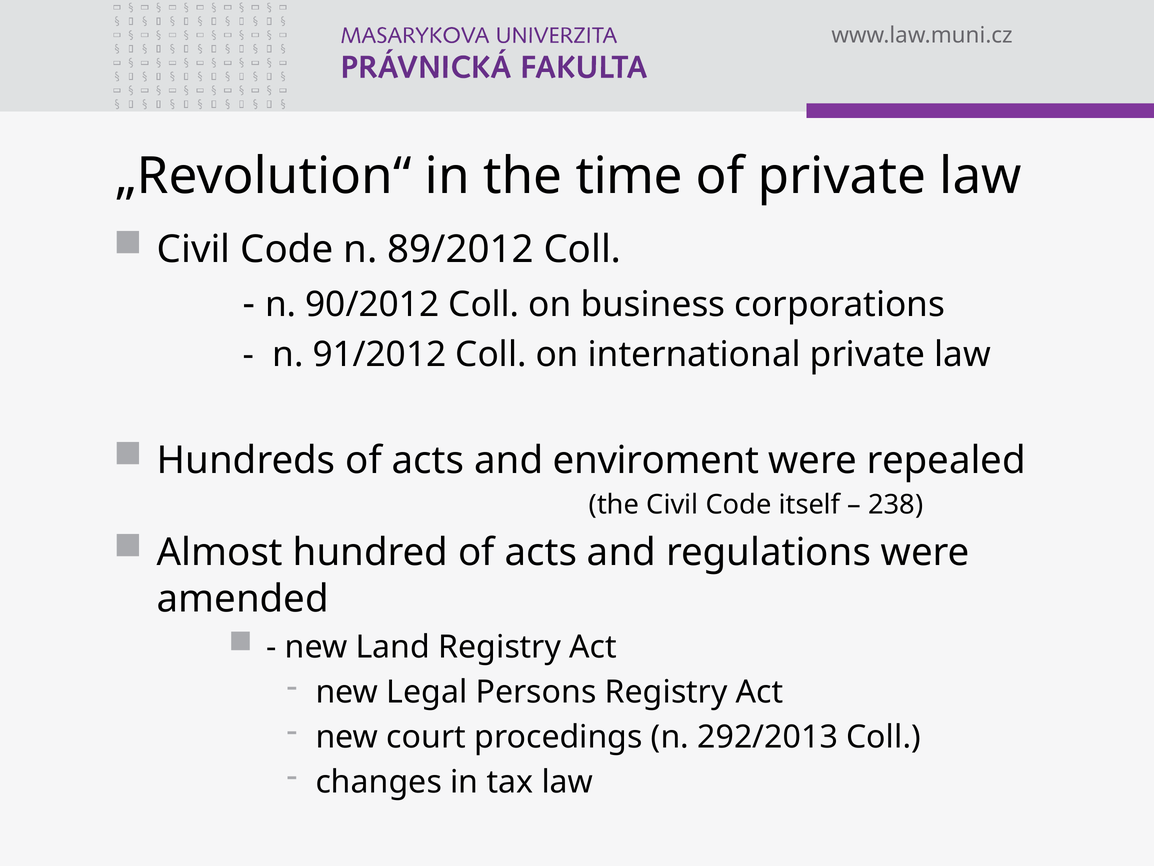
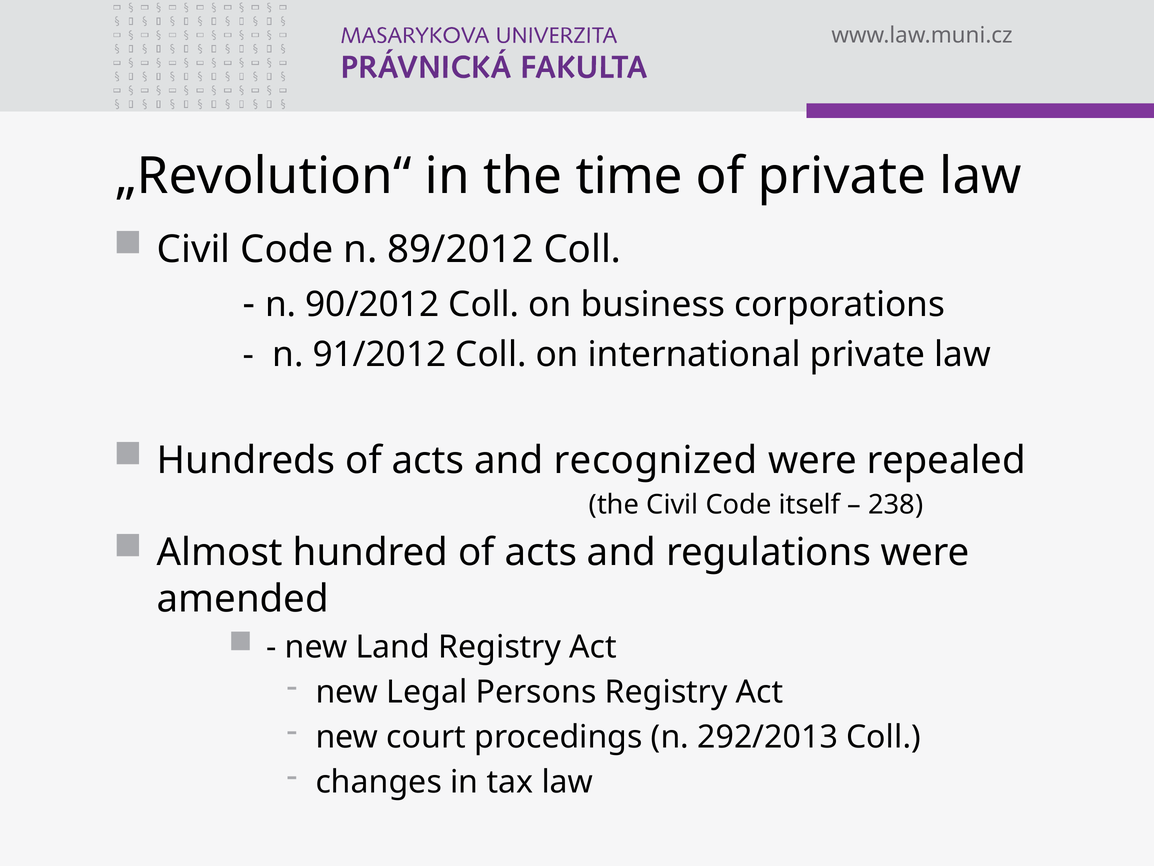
enviroment: enviroment -> recognized
